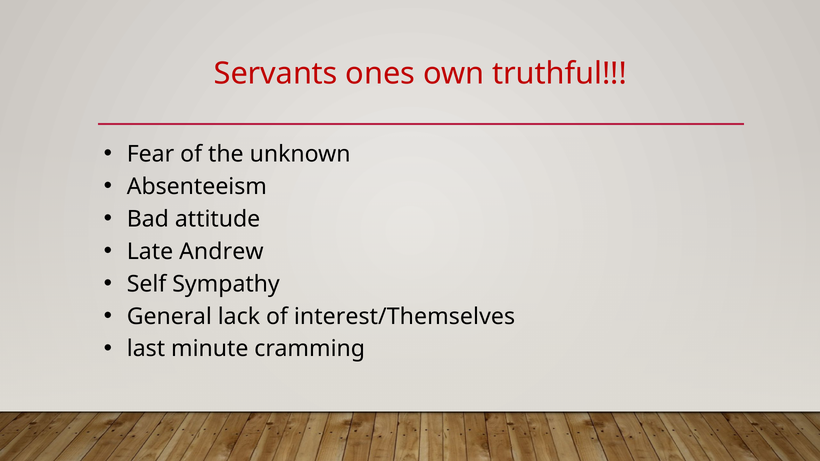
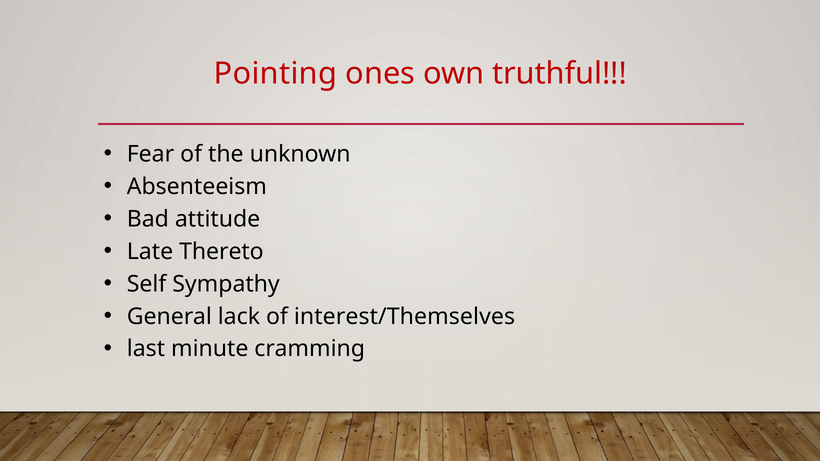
Servants: Servants -> Pointing
Andrew: Andrew -> Thereto
